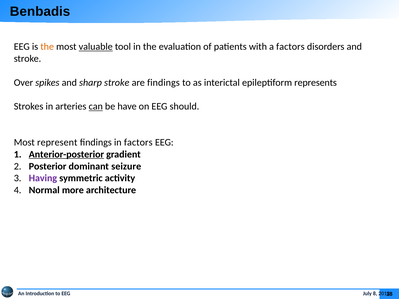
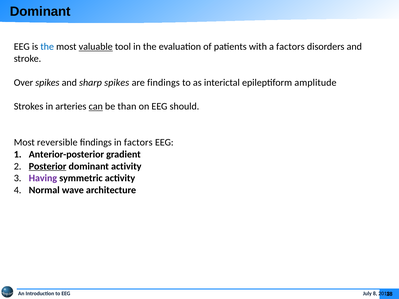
Benbadis at (40, 11): Benbadis -> Dominant
the at (47, 47) colour: orange -> blue
sharp stroke: stroke -> spikes
represents: represents -> amplitude
have: have -> than
represent: represent -> reversible
Anterior-posterior underline: present -> none
Posterior underline: none -> present
dominant seizure: seizure -> activity
more: more -> wave
